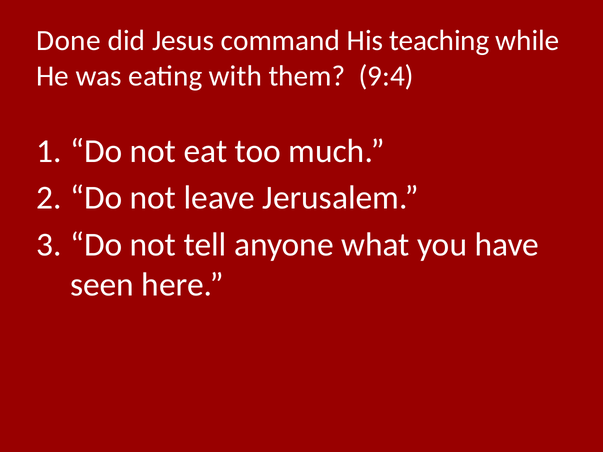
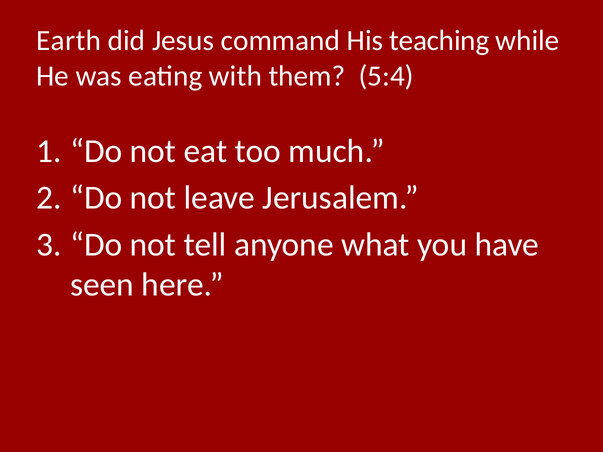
Done: Done -> Earth
9:4: 9:4 -> 5:4
